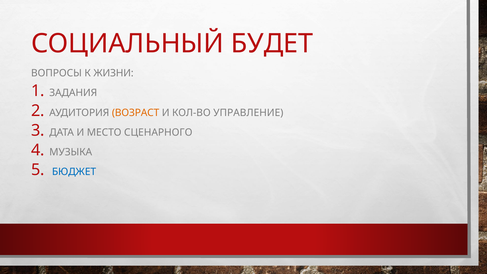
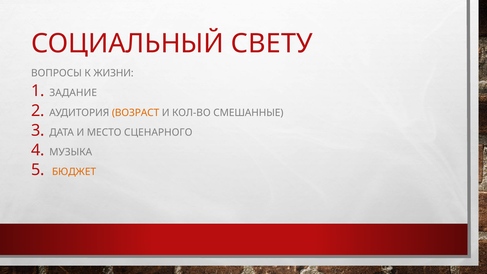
БУДЕТ: БУДЕТ -> СВЕТУ
ЗАДАНИЯ: ЗАДАНИЯ -> ЗАДАНИЕ
УПРАВЛЕНИЕ: УПРАВЛЕНИЕ -> СМЕШАННЫЕ
БЮДЖЕТ colour: blue -> orange
